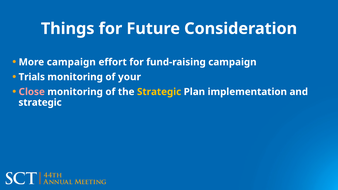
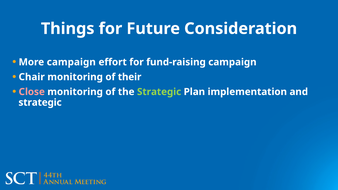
Trials: Trials -> Chair
your: your -> their
Strategic at (159, 92) colour: yellow -> light green
